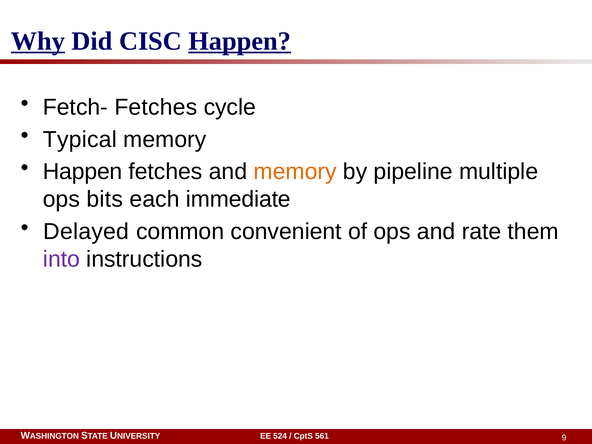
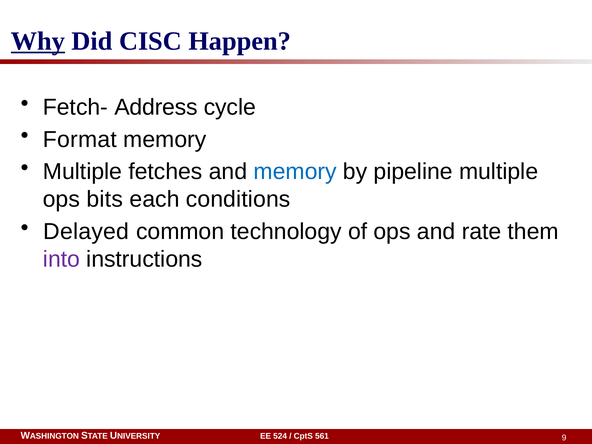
Happen at (240, 41) underline: present -> none
Fetch- Fetches: Fetches -> Address
Typical: Typical -> Format
Happen at (83, 172): Happen -> Multiple
memory at (295, 172) colour: orange -> blue
immediate: immediate -> conditions
convenient: convenient -> technology
